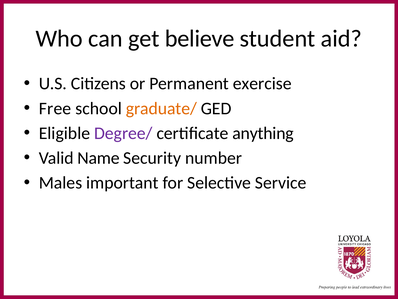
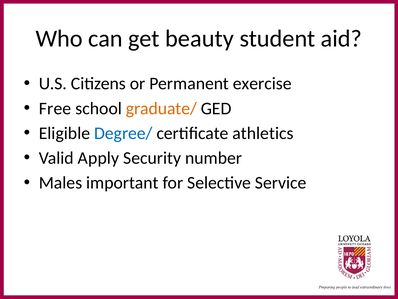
believe: believe -> beauty
Degree/ colour: purple -> blue
anything: anything -> athletics
Name: Name -> Apply
